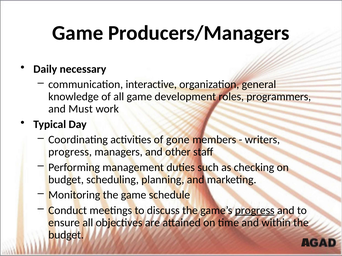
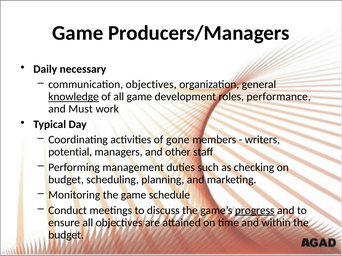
communication interactive: interactive -> objectives
knowledge underline: none -> present
programmers: programmers -> performance
progress at (70, 152): progress -> potential
